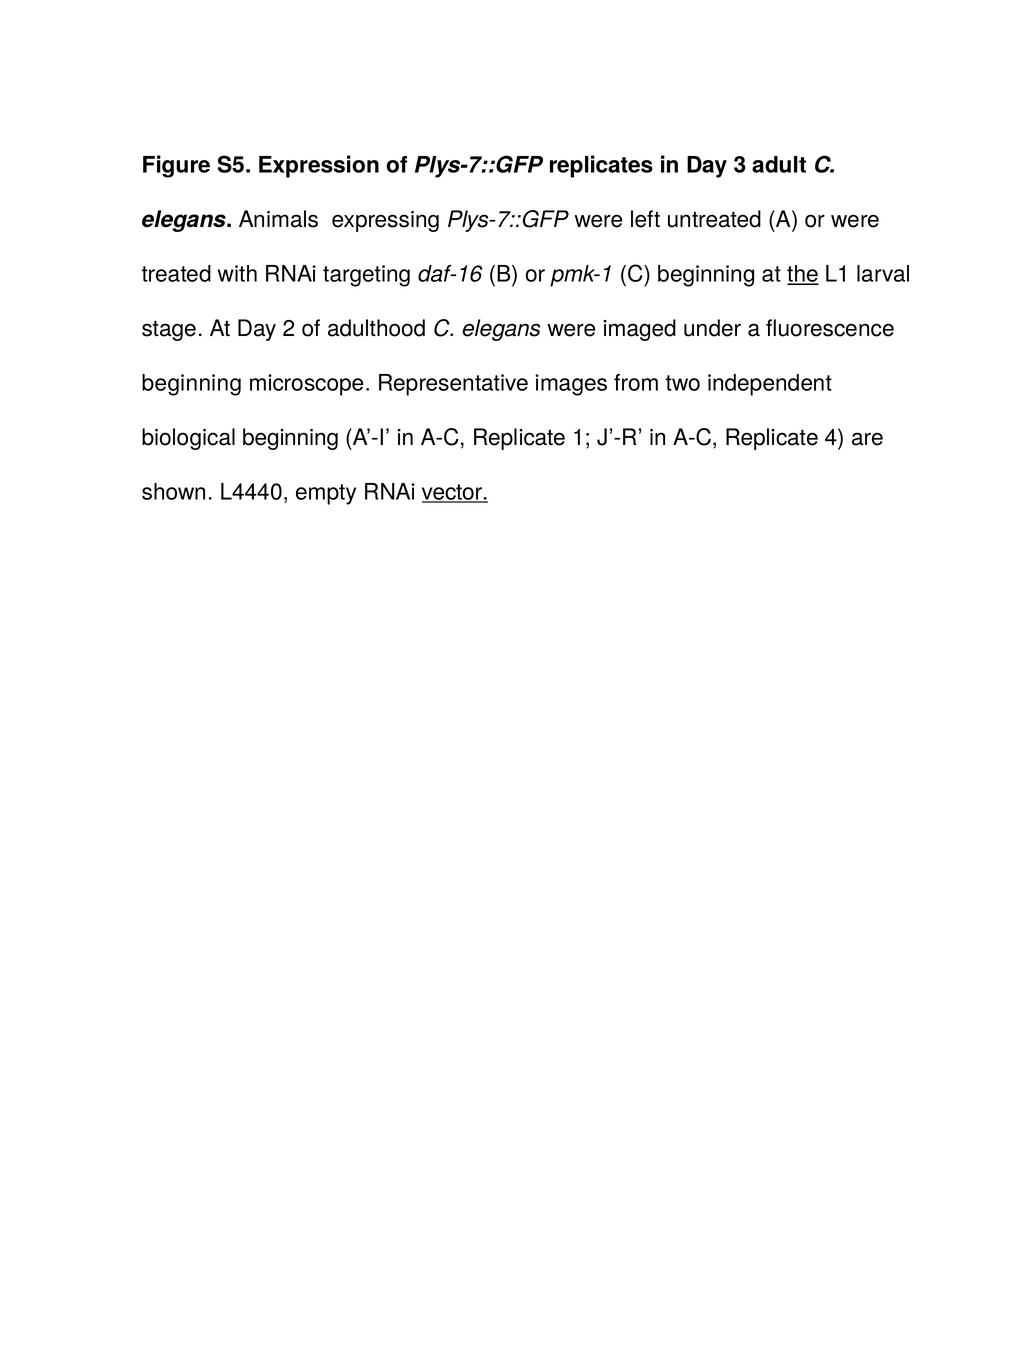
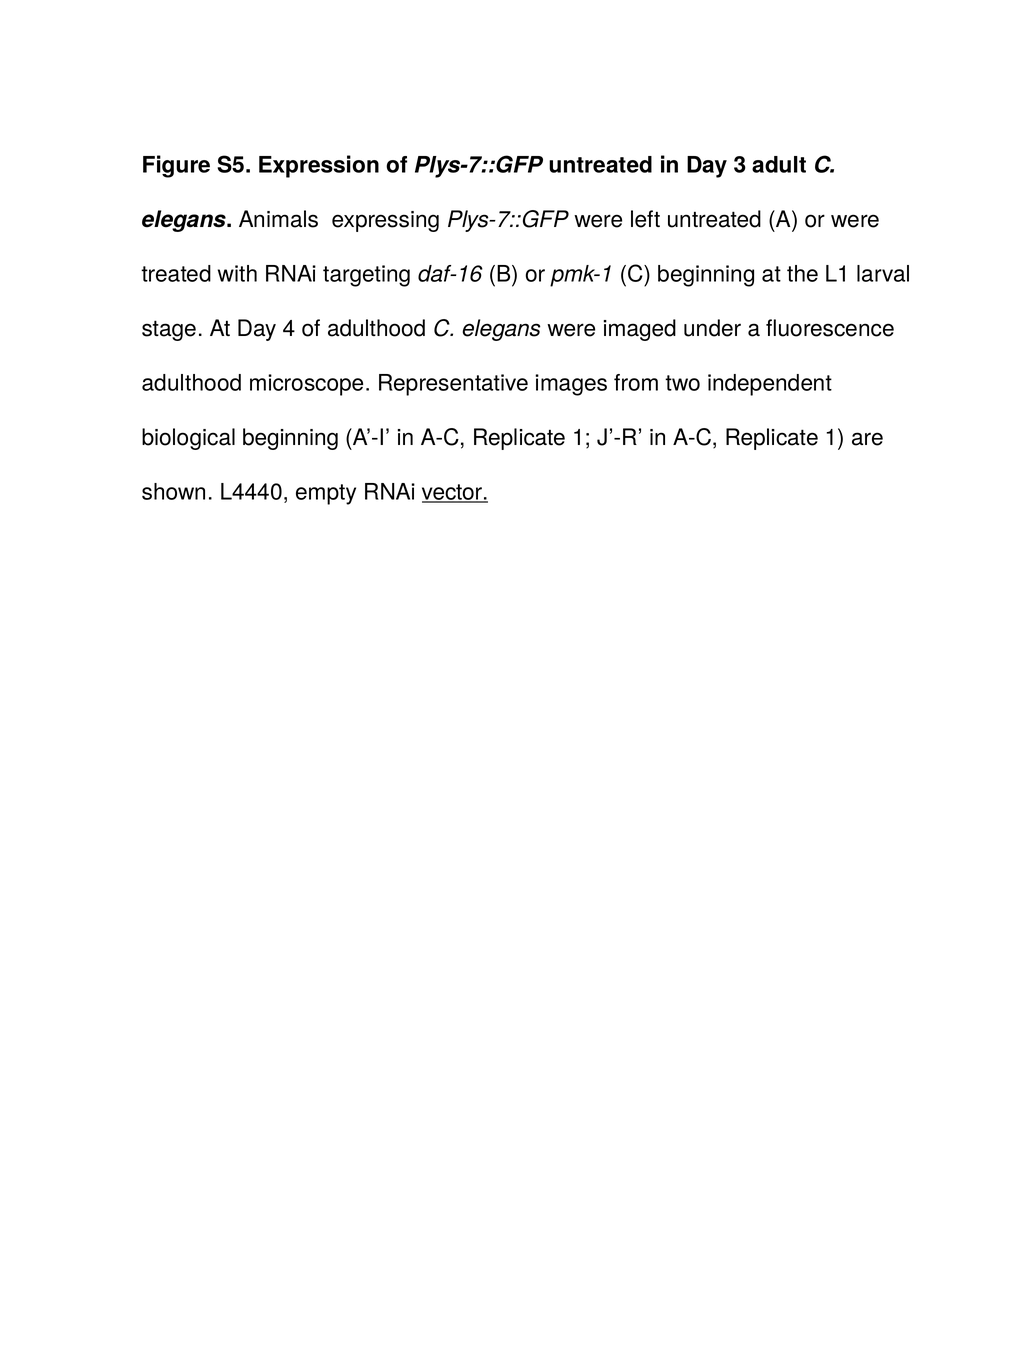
Plys-7::GFP replicates: replicates -> untreated
the underline: present -> none
2: 2 -> 4
beginning at (192, 383): beginning -> adulthood
4 at (835, 438): 4 -> 1
